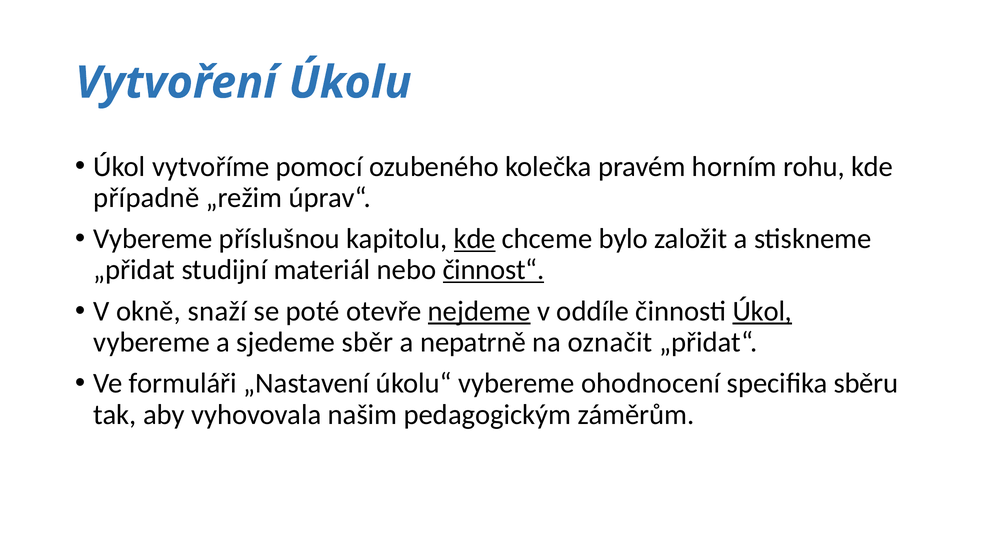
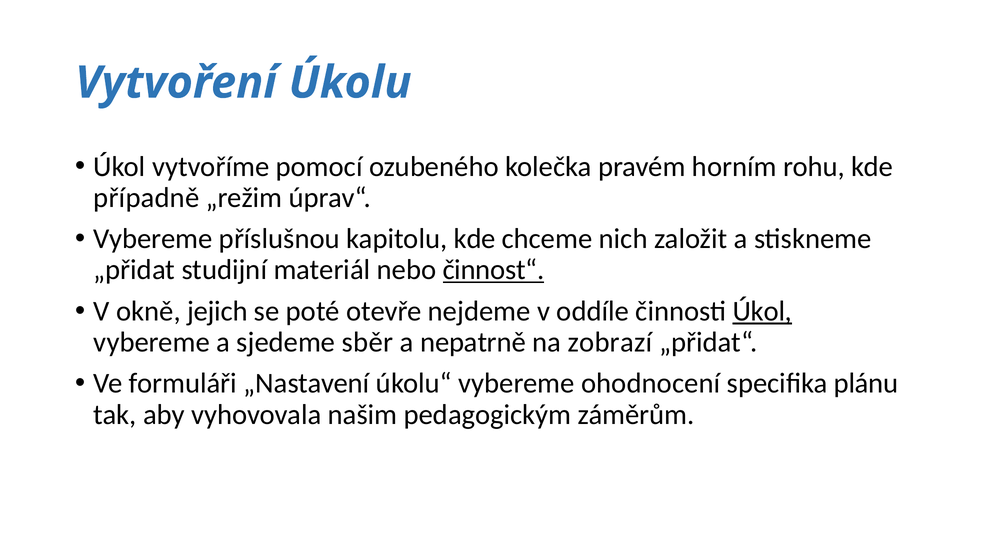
kde at (475, 239) underline: present -> none
bylo: bylo -> nich
snaží: snaží -> jejich
nejdeme underline: present -> none
označit: označit -> zobrazí
sběru: sběru -> plánu
